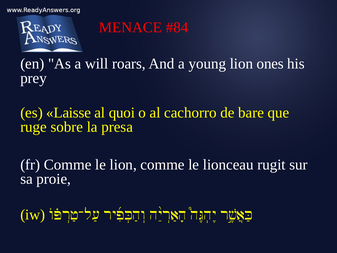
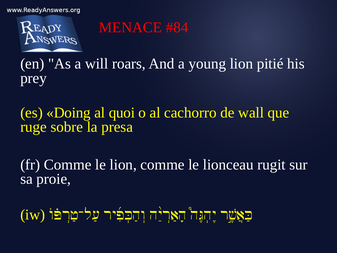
ones: ones -> pitié
Laisse: Laisse -> Doing
bare: bare -> wall
